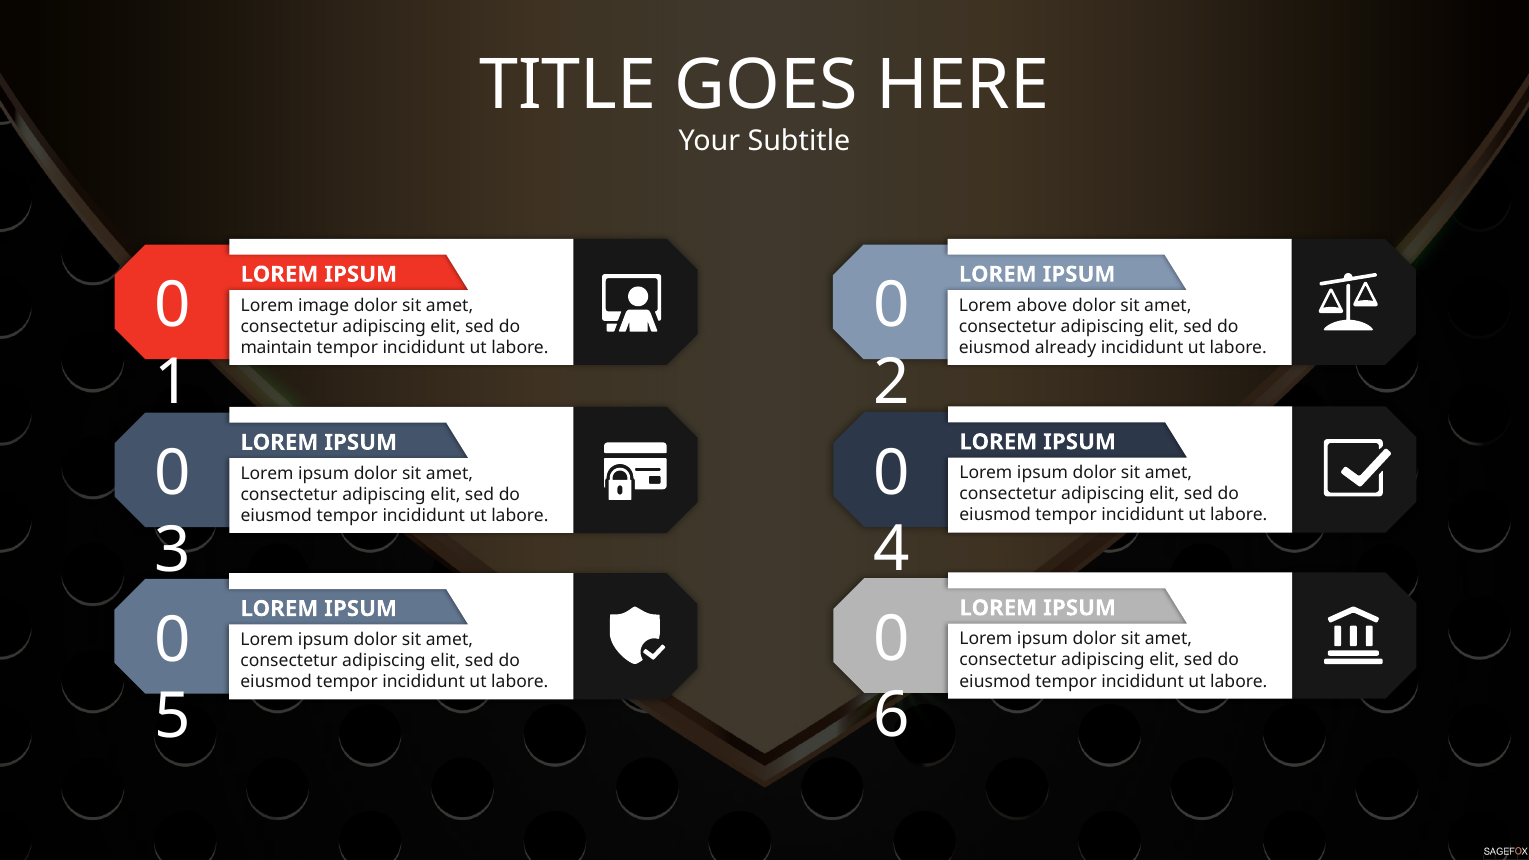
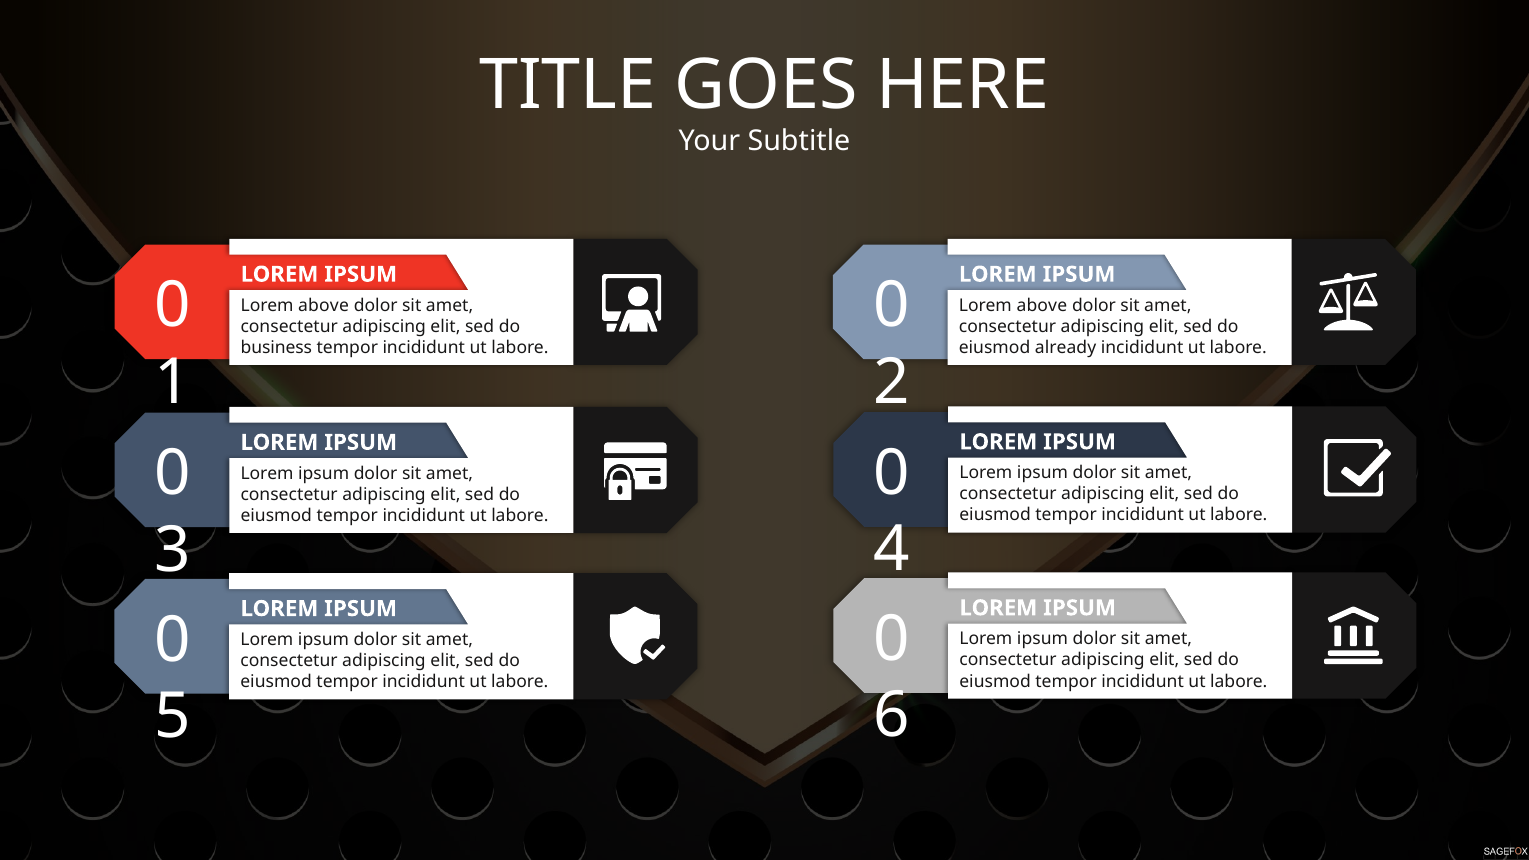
image at (324, 306): image -> above
maintain: maintain -> business
